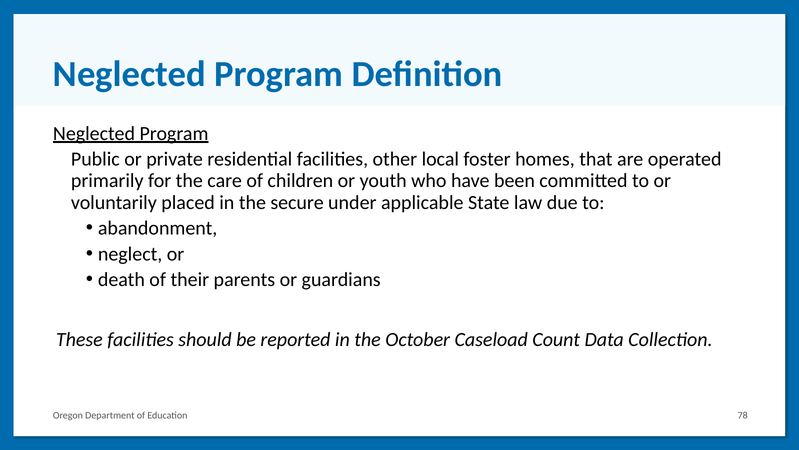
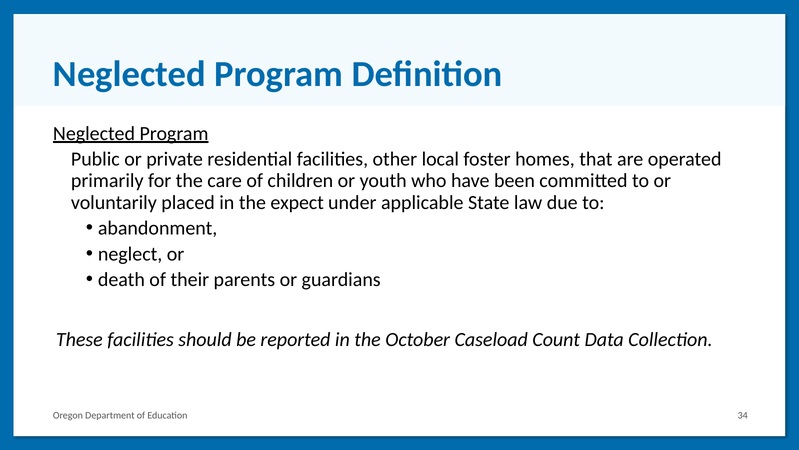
secure: secure -> expect
78: 78 -> 34
